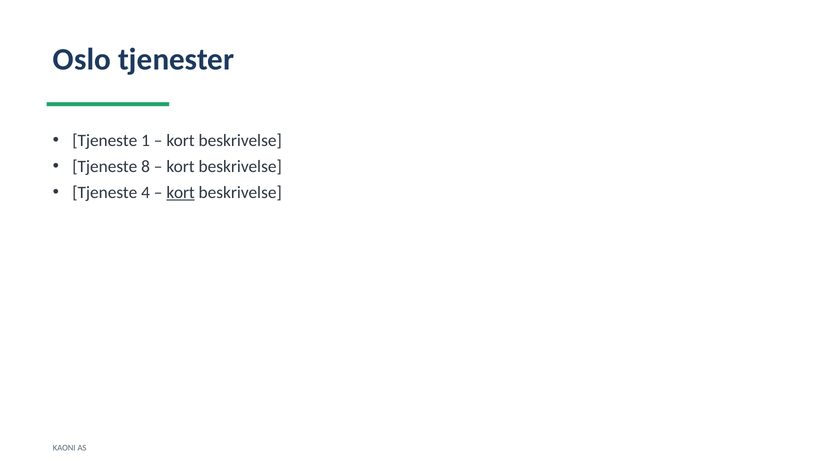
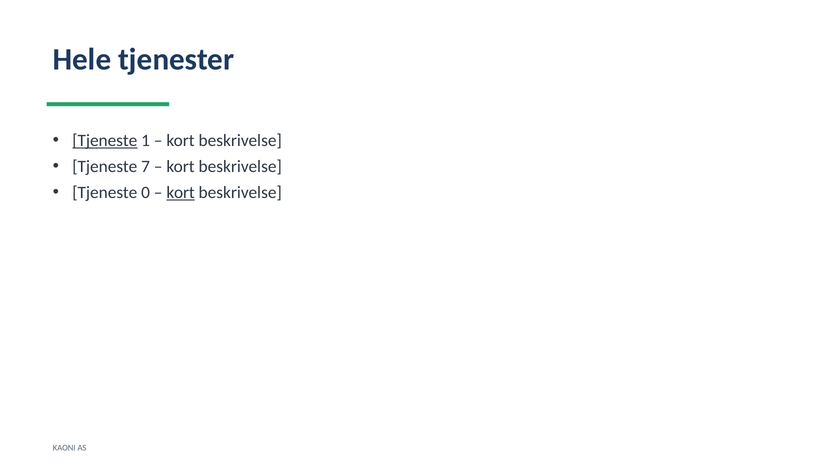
Oslo: Oslo -> Hele
Tjeneste at (105, 141) underline: none -> present
8: 8 -> 7
4: 4 -> 0
